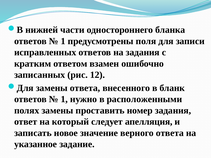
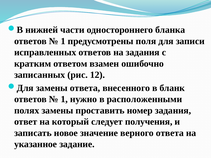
апелляция: апелляция -> получения
